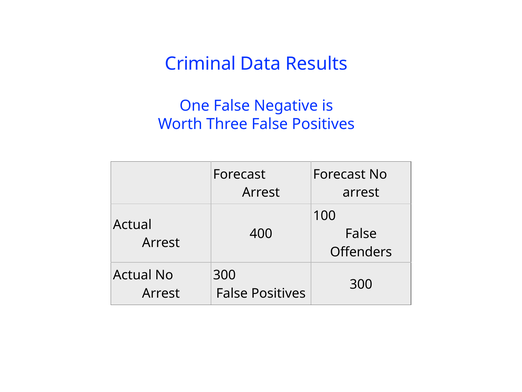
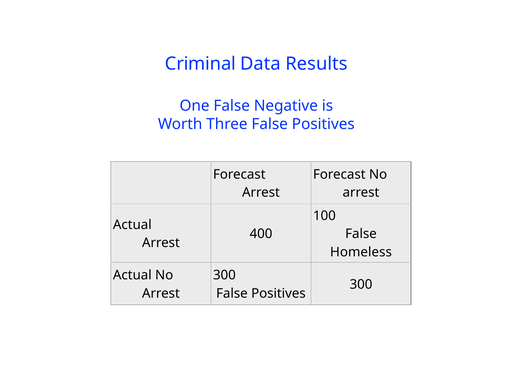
Offenders: Offenders -> Homeless
